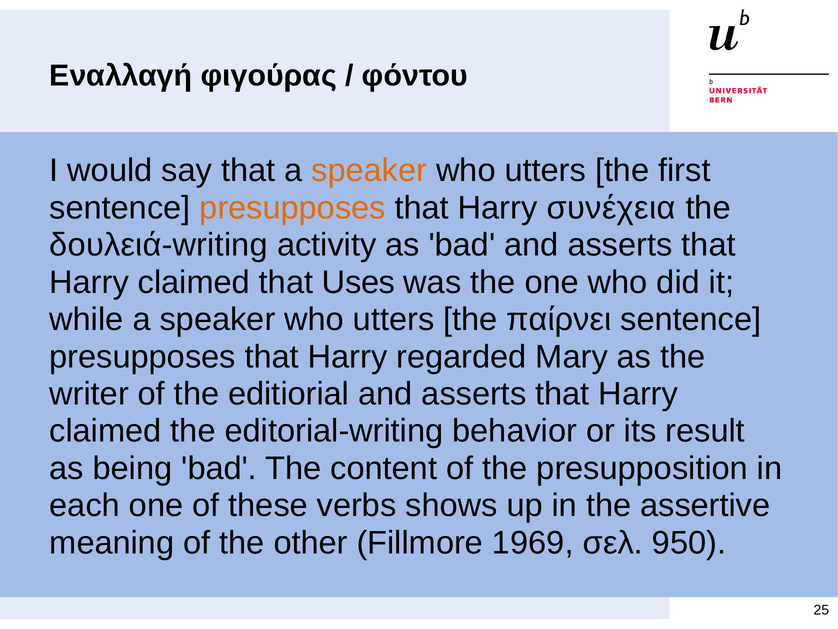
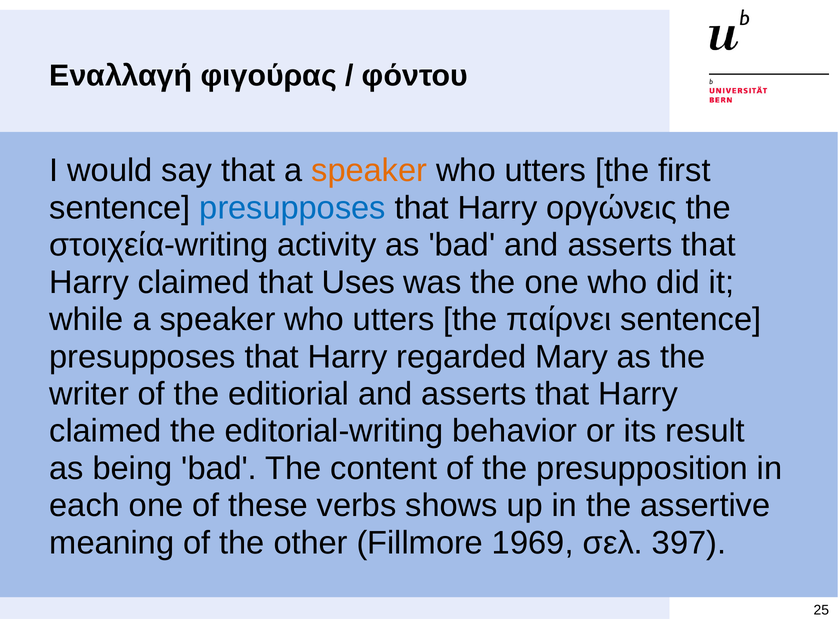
presupposes at (293, 208) colour: orange -> blue
συνέχεια: συνέχεια -> οργώνεις
δουλειά-writing: δουλειά-writing -> στοιχεία-writing
950: 950 -> 397
